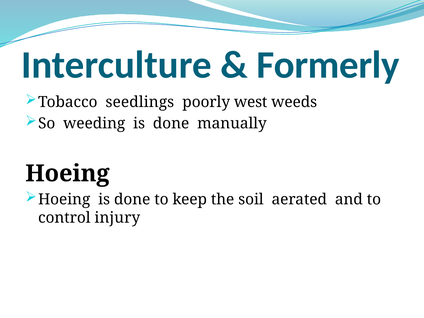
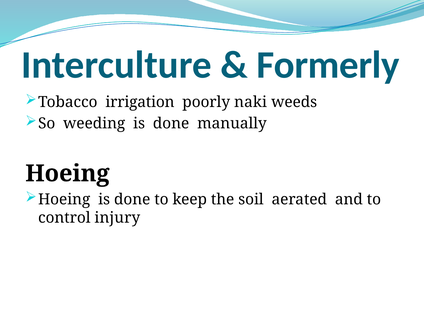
seedlings: seedlings -> irrigation
west: west -> naki
